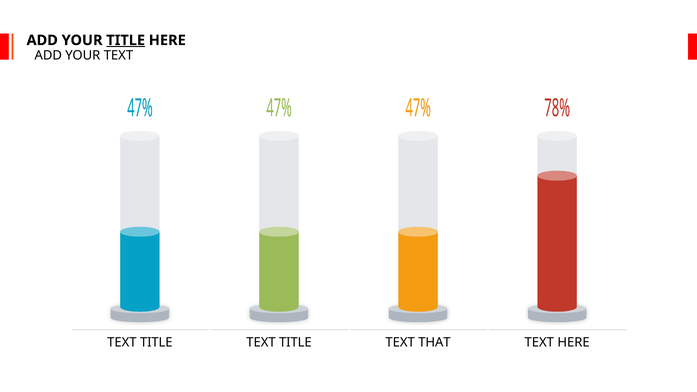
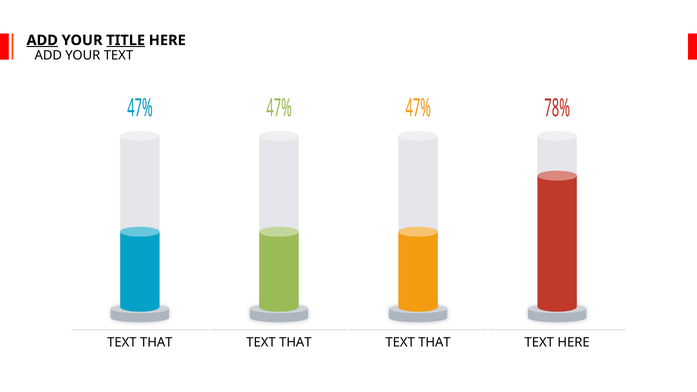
ADD at (42, 40) underline: none -> present
TITLE at (156, 343): TITLE -> THAT
TITLE at (295, 343): TITLE -> THAT
